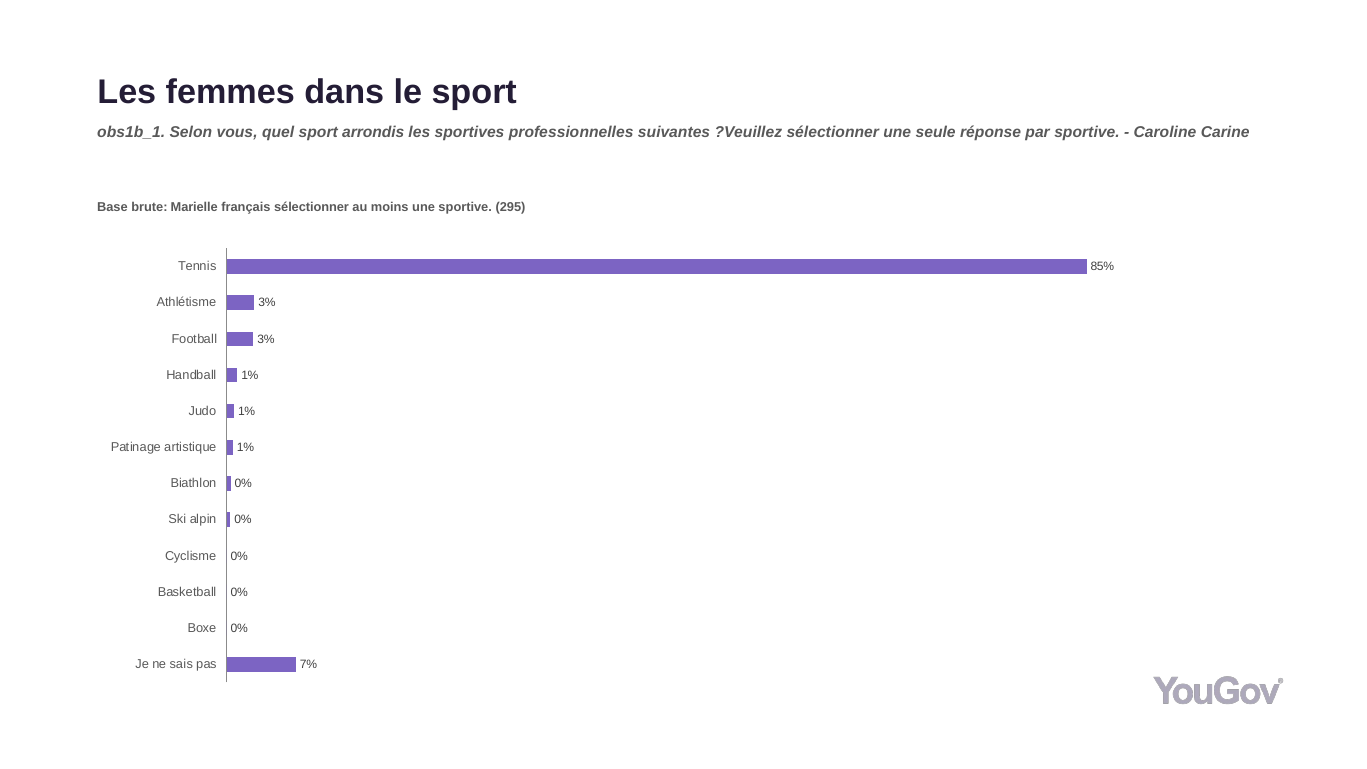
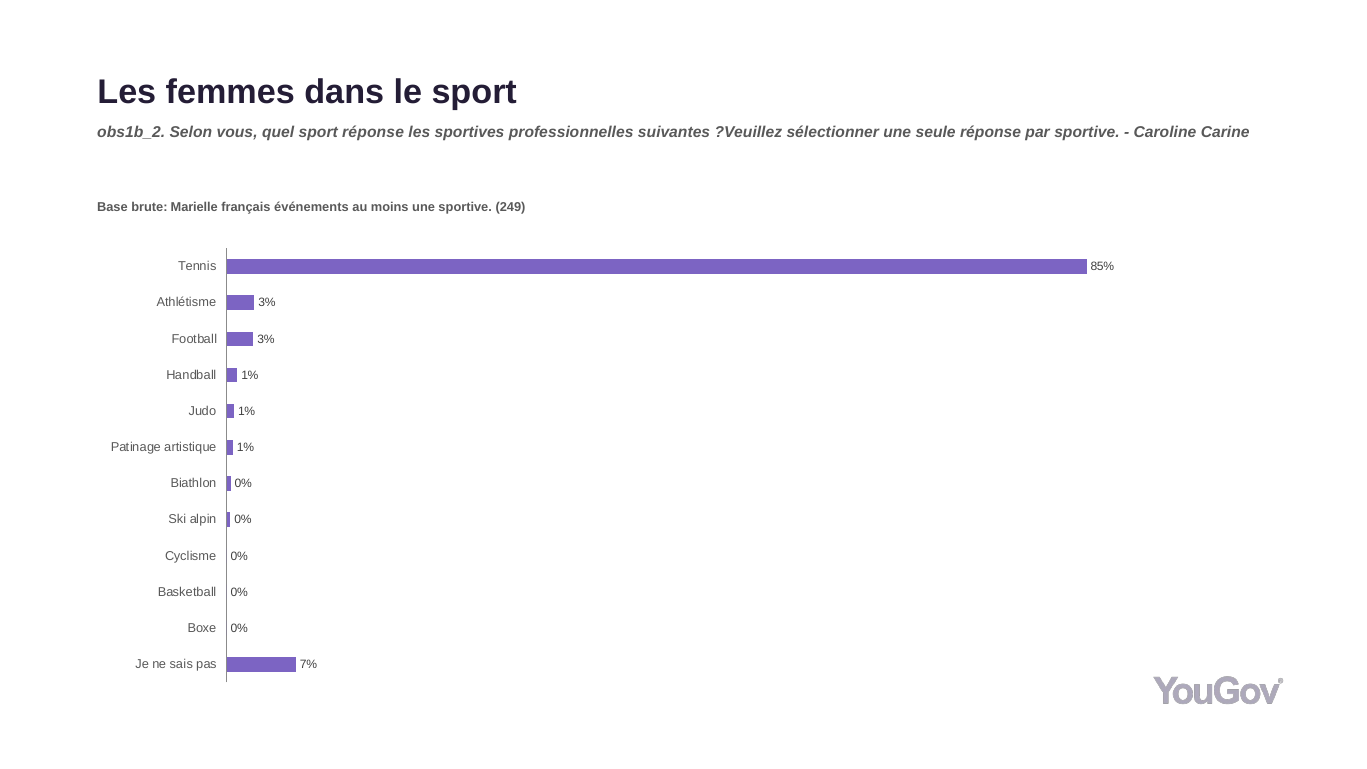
obs1b_1: obs1b_1 -> obs1b_2
sport arrondis: arrondis -> réponse
français sélectionner: sélectionner -> événements
295: 295 -> 249
